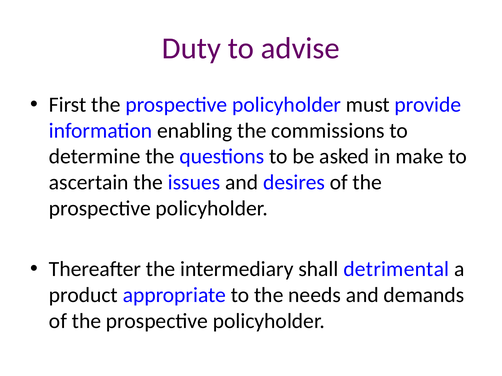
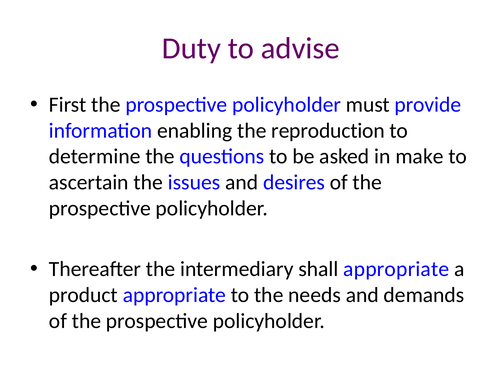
commissions: commissions -> reproduction
shall detrimental: detrimental -> appropriate
